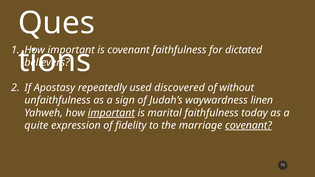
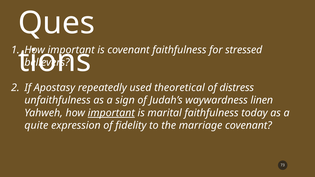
dictated: dictated -> stressed
discovered: discovered -> theoretical
without: without -> distress
covenant at (248, 126) underline: present -> none
